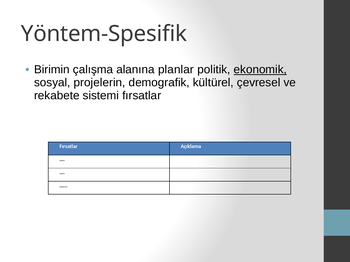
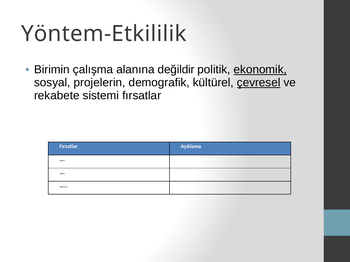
Yöntem-Spesifik: Yöntem-Spesifik -> Yöntem-Etkililik
planlar: planlar -> değildir
çevresel underline: none -> present
